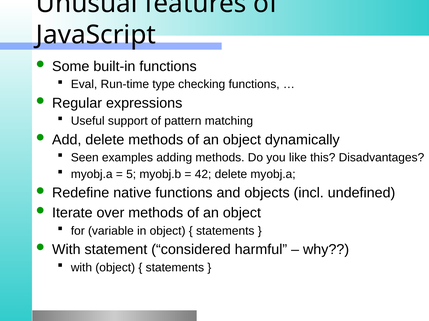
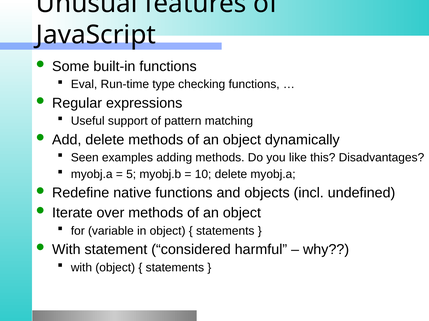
42: 42 -> 10
